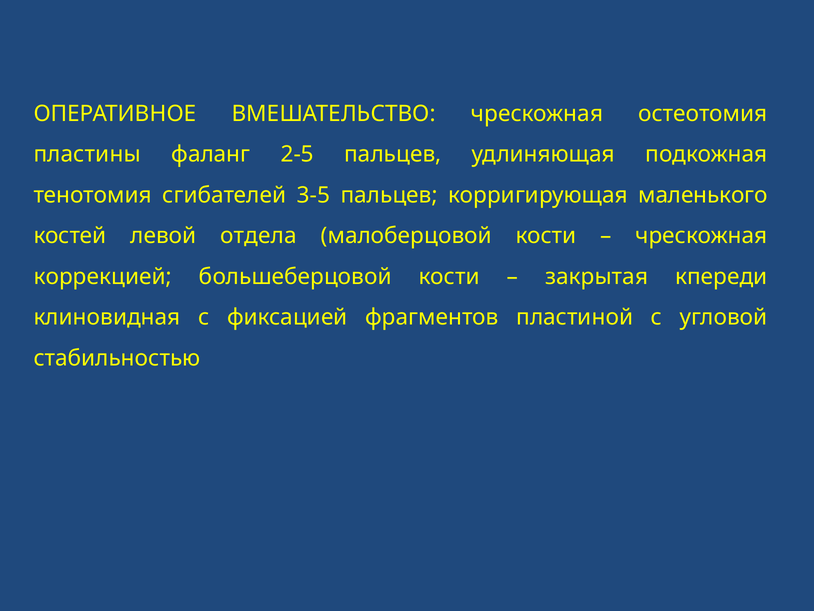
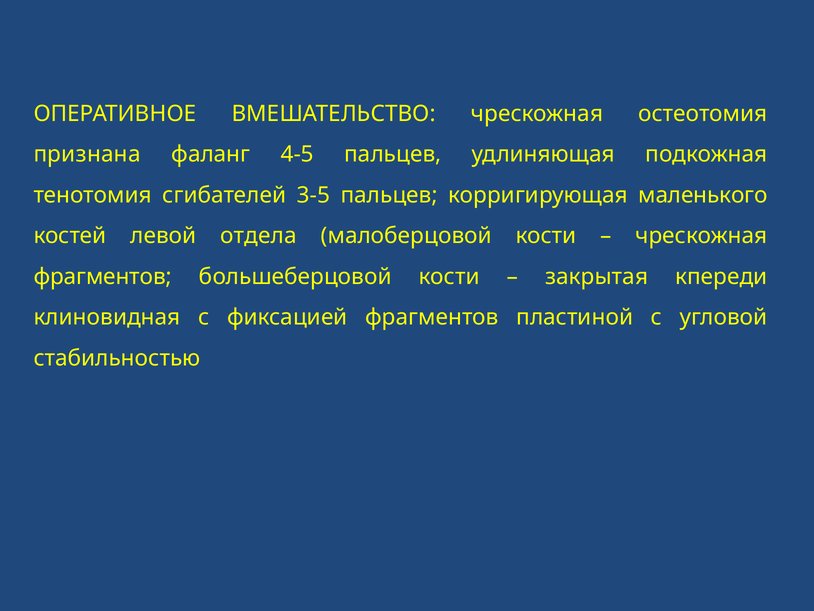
пластины: пластины -> признана
2-5: 2-5 -> 4-5
коррекцией at (103, 276): коррекцией -> фрагментов
